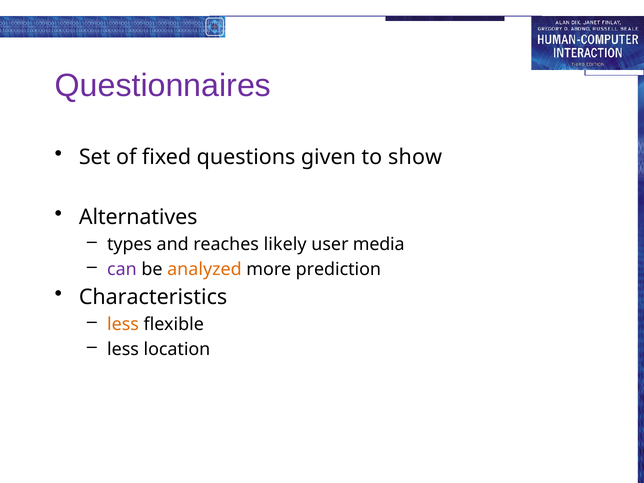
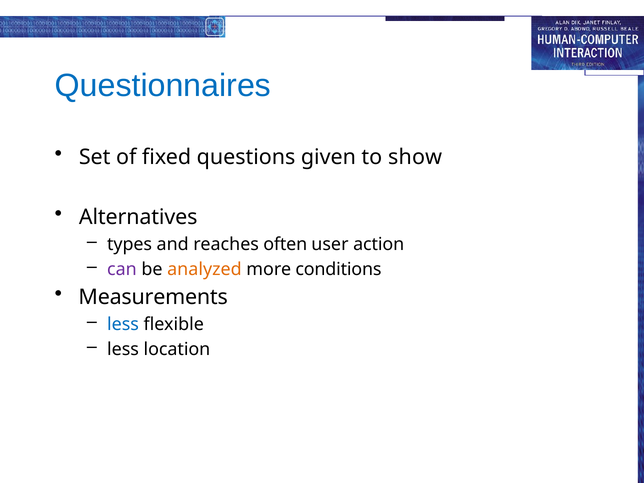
Questionnaires colour: purple -> blue
likely: likely -> often
media: media -> action
prediction: prediction -> conditions
Characteristics: Characteristics -> Measurements
less at (123, 324) colour: orange -> blue
